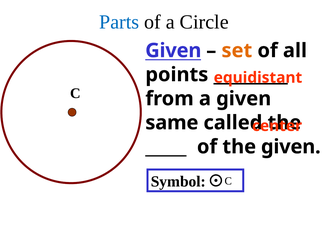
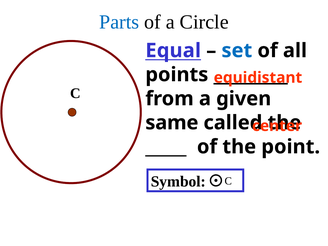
Given at (173, 51): Given -> Equal
set colour: orange -> blue
the given: given -> point
